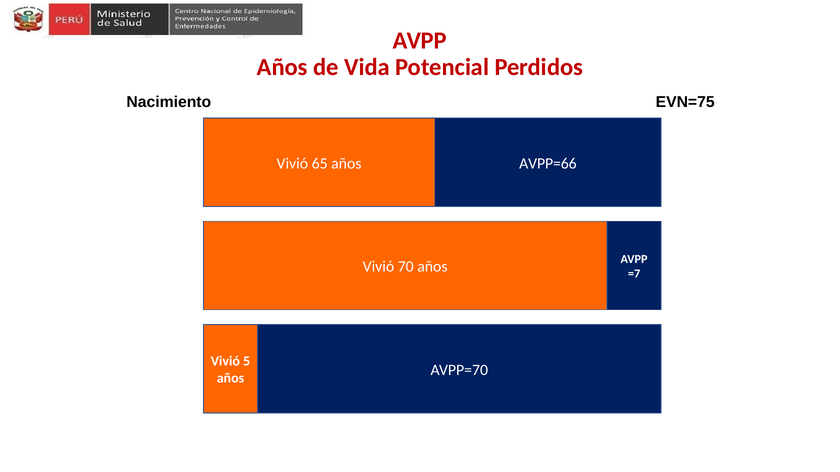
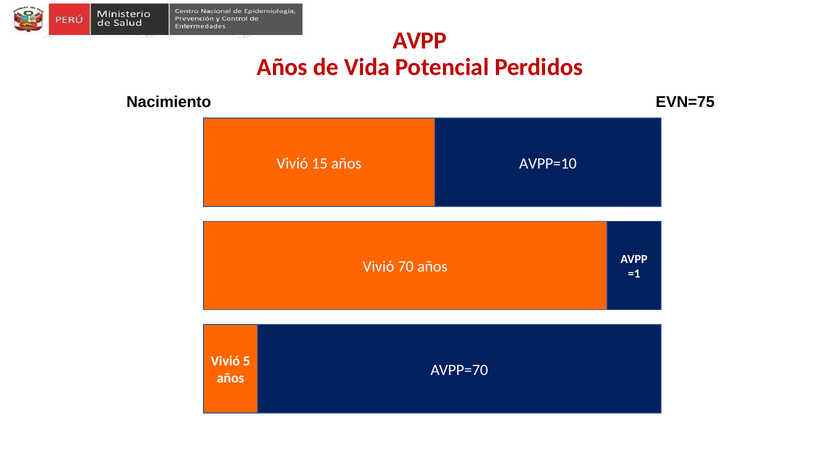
65: 65 -> 15
AVPP=66: AVPP=66 -> AVPP=10
=7: =7 -> =1
